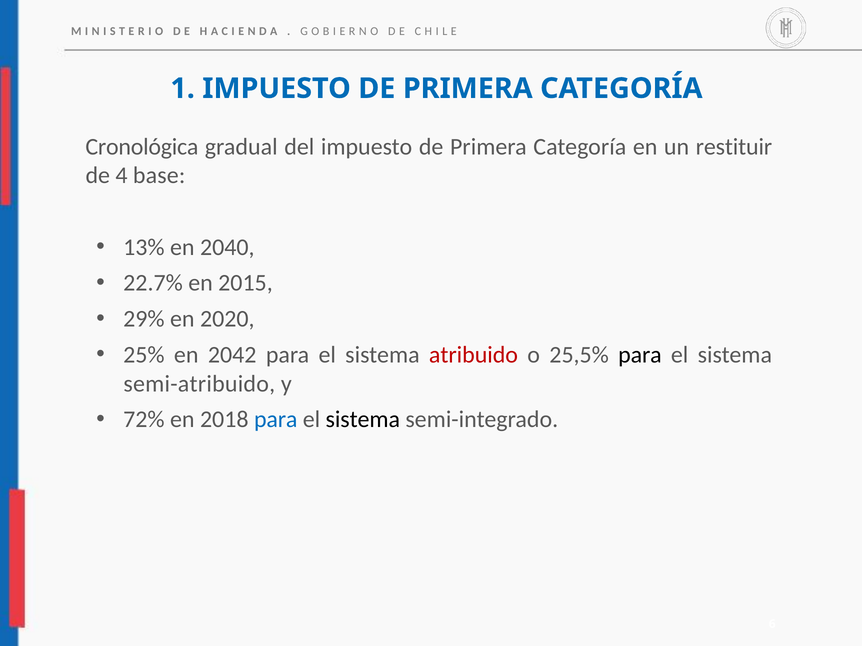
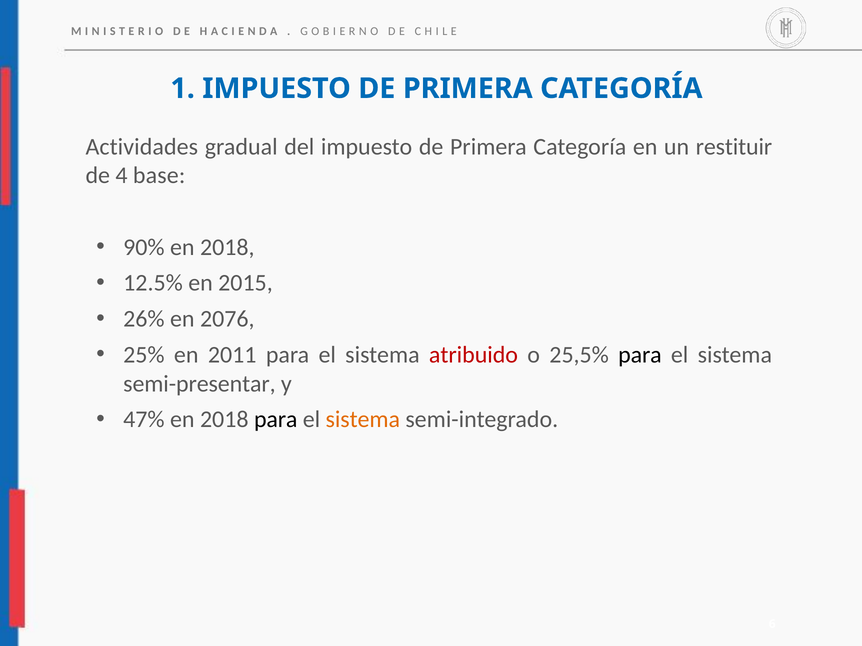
Cronológica: Cronológica -> Actividades
13%: 13% -> 90%
2040 at (227, 247): 2040 -> 2018
22.7%: 22.7% -> 12.5%
29%: 29% -> 26%
2020: 2020 -> 2076
2042: 2042 -> 2011
semi-atribuido: semi-atribuido -> semi-presentar
72%: 72% -> 47%
para at (276, 420) colour: blue -> black
sistema at (363, 420) colour: black -> orange
